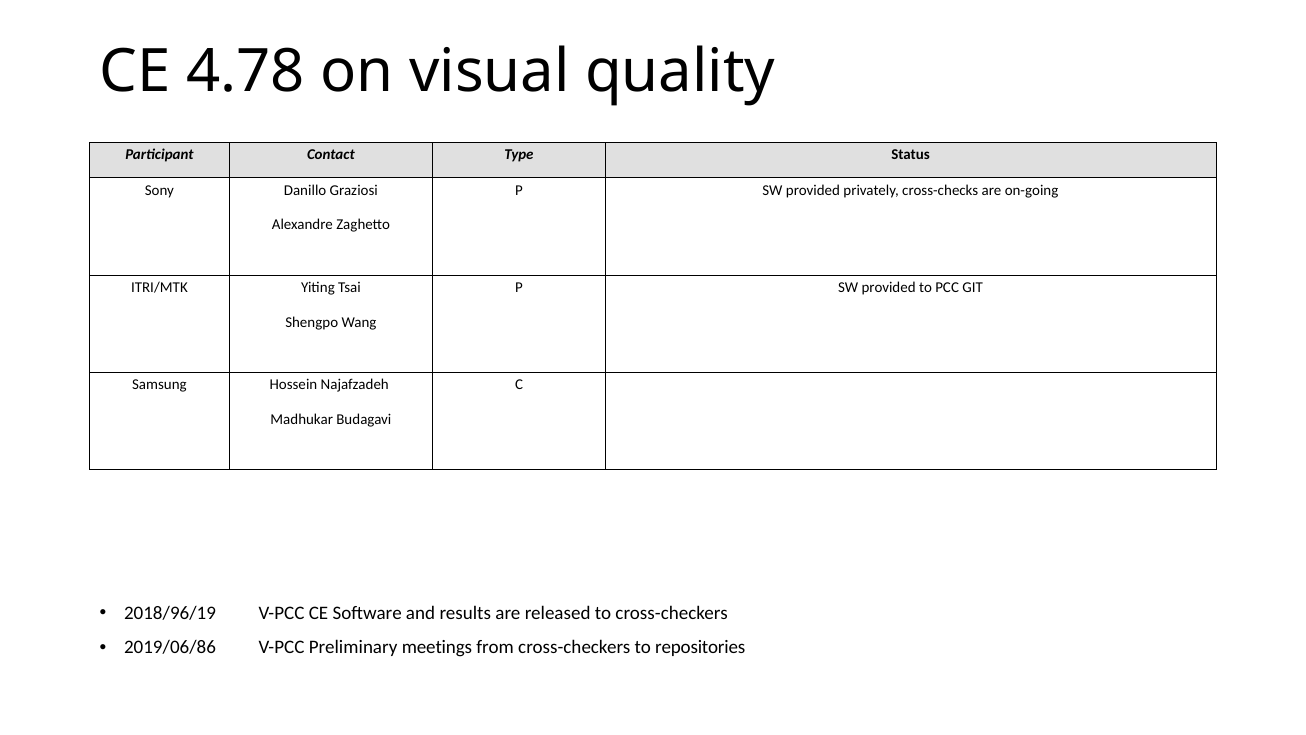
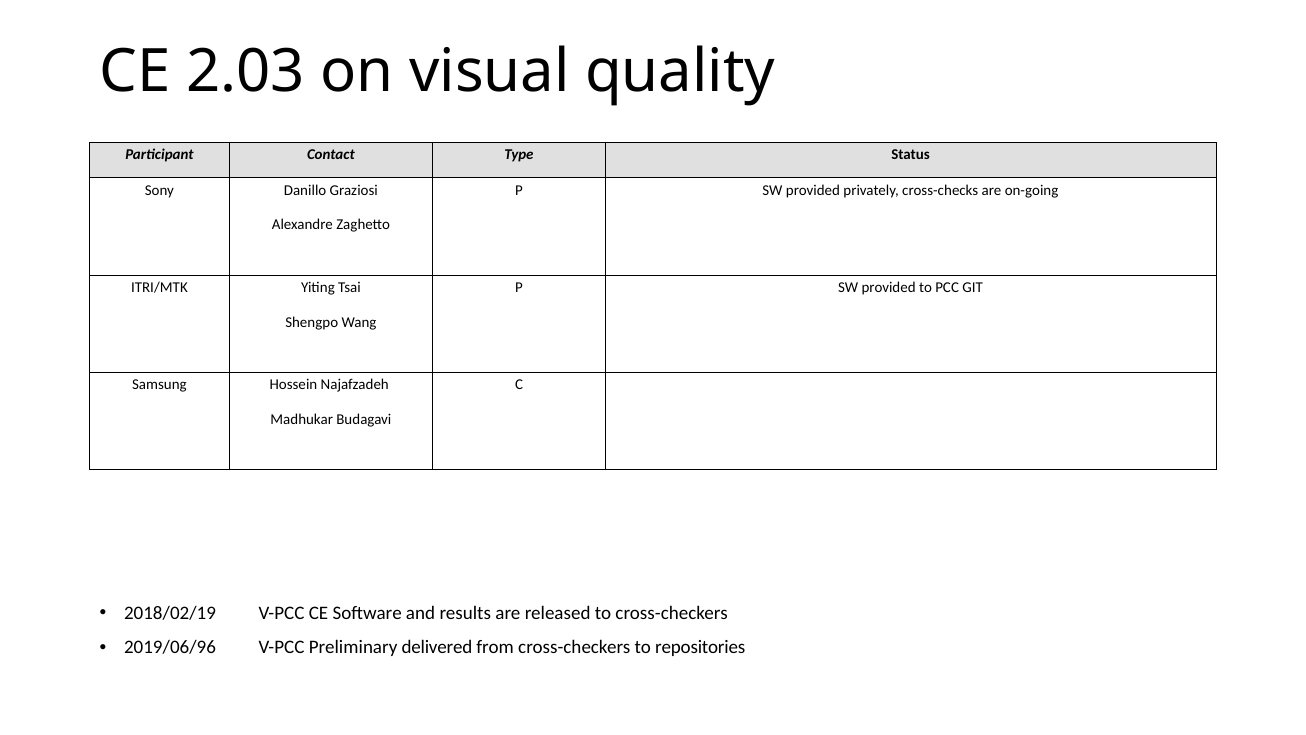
4.78: 4.78 -> 2.03
2018/96/19: 2018/96/19 -> 2018/02/19
2019/06/86: 2019/06/86 -> 2019/06/96
meetings: meetings -> delivered
